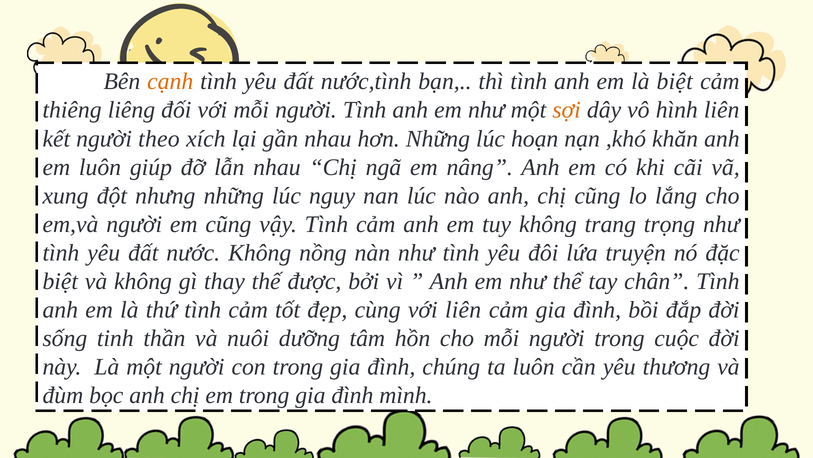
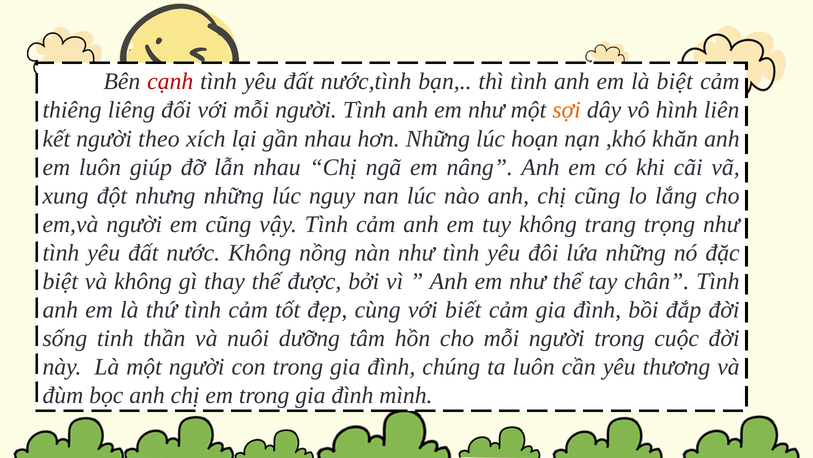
cạnh colour: orange -> red
lứa truyện: truyện -> những
với liên: liên -> biết
